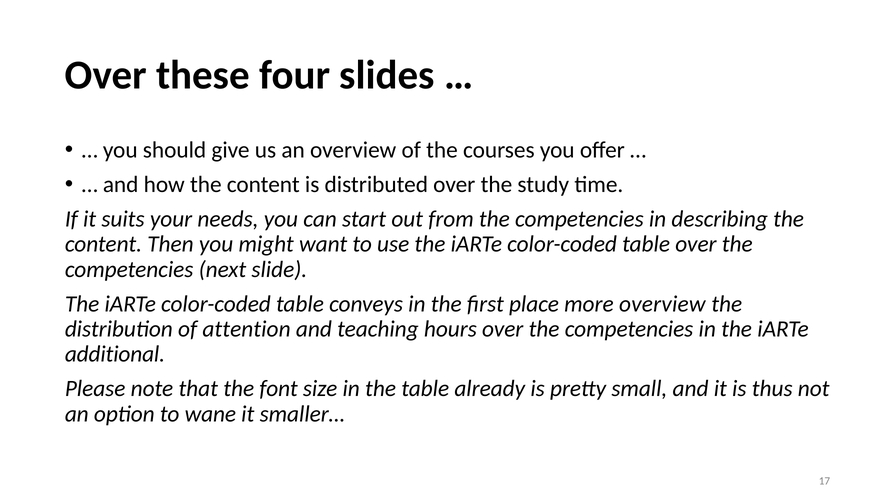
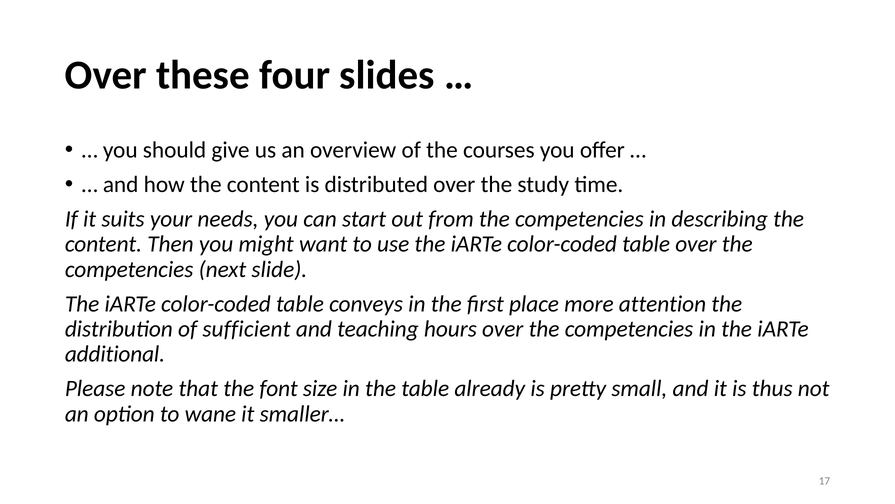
more overview: overview -> attention
attention: attention -> sufficient
